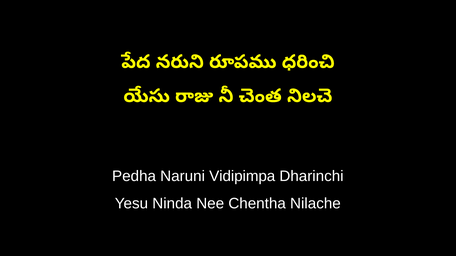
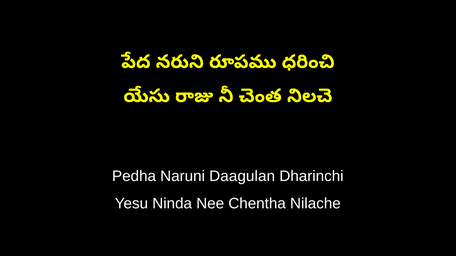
Vidipimpa: Vidipimpa -> Daagulan
